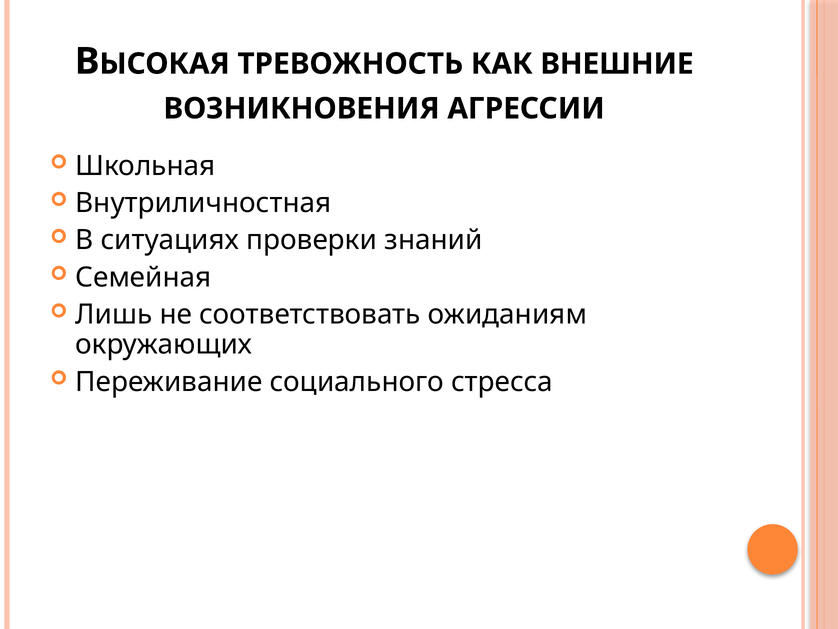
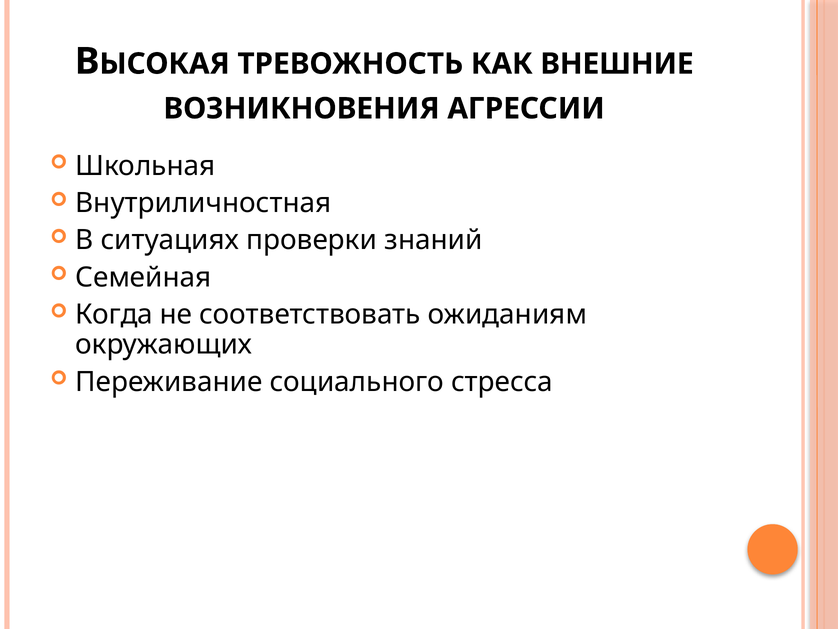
Лишь: Лишь -> Когда
